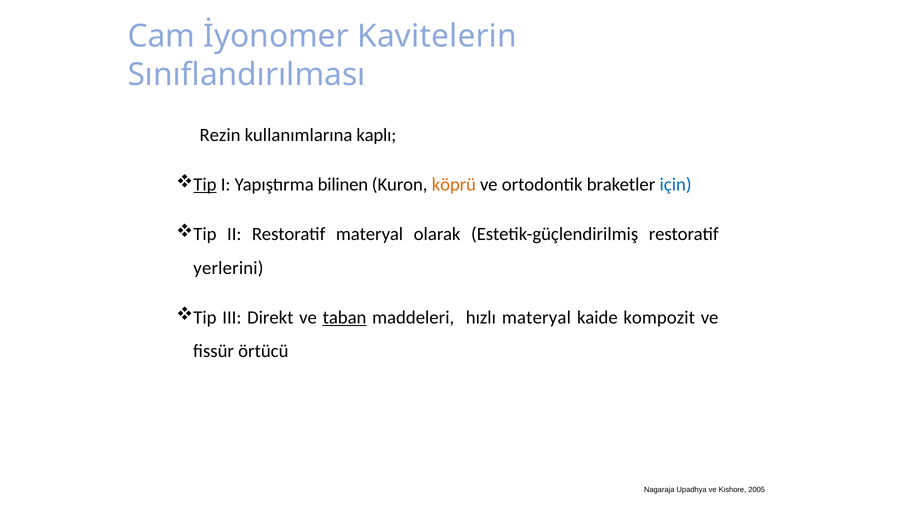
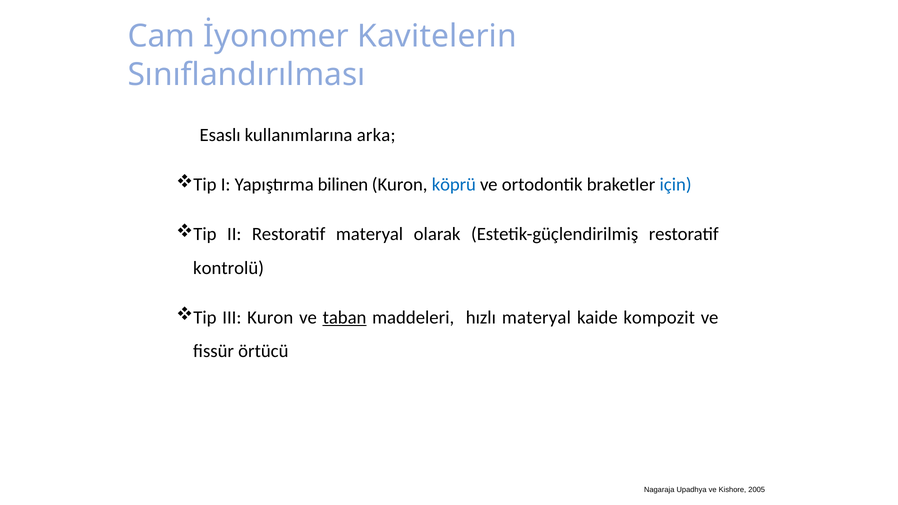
Rezin: Rezin -> Esaslı
kaplı: kaplı -> arka
Tip at (205, 185) underline: present -> none
köprü colour: orange -> blue
yerlerini: yerlerini -> kontrolü
III Direkt: Direkt -> Kuron
